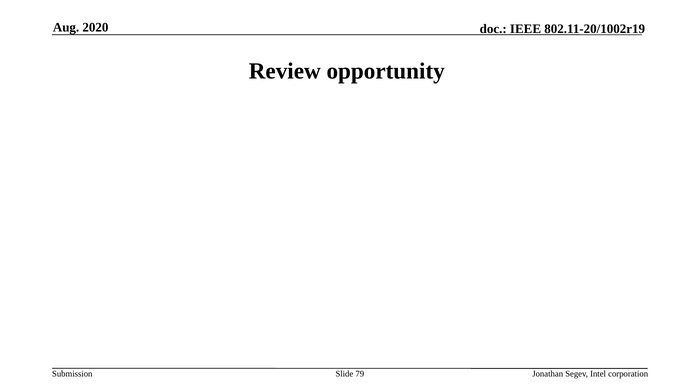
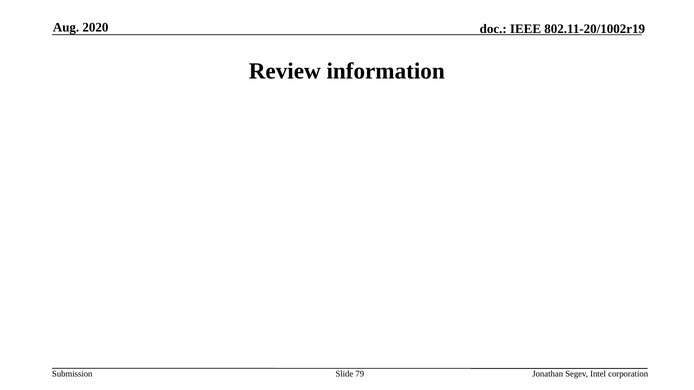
opportunity: opportunity -> information
